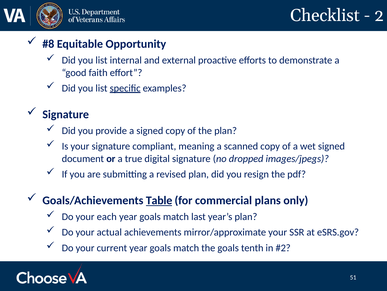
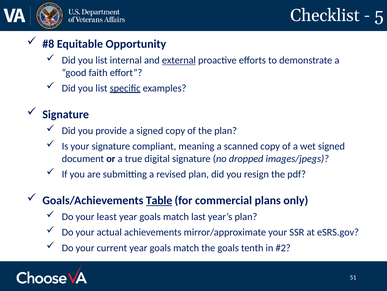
2: 2 -> 5
external underline: none -> present
each: each -> least
